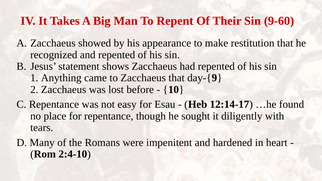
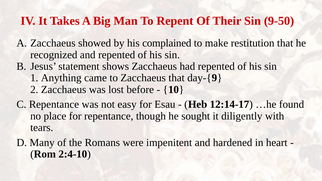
9-60: 9-60 -> 9-50
appearance: appearance -> complained
